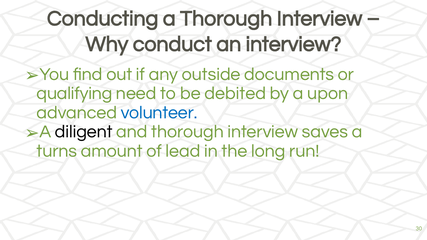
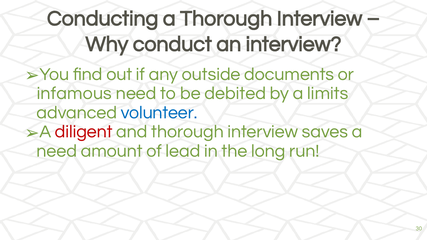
qualifying: qualifying -> infamous
upon: upon -> limits
diligent colour: black -> red
turns at (57, 151): turns -> need
